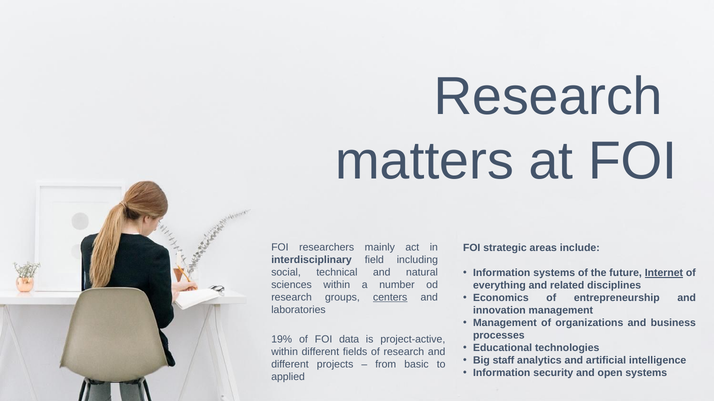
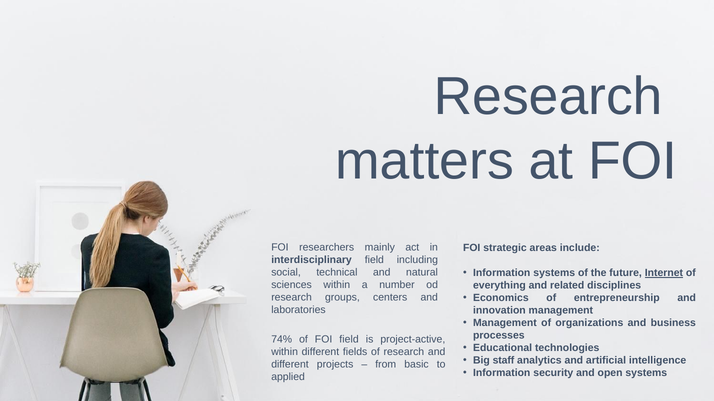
centers underline: present -> none
19%: 19% -> 74%
FOI data: data -> field
